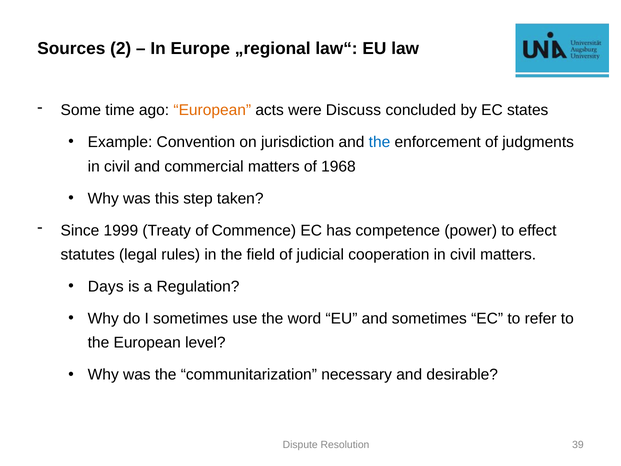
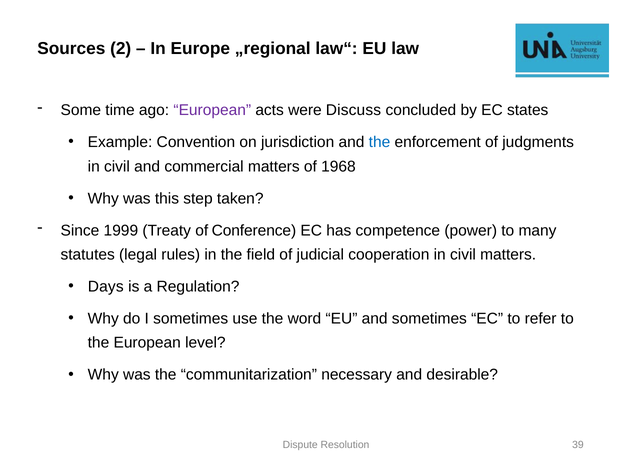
European at (212, 110) colour: orange -> purple
Commence: Commence -> Conference
effect: effect -> many
